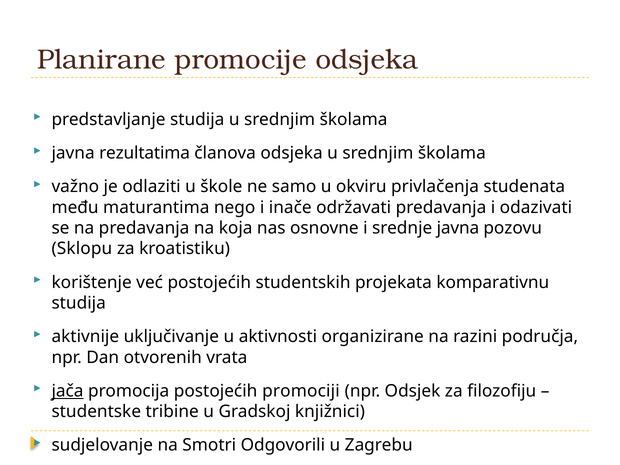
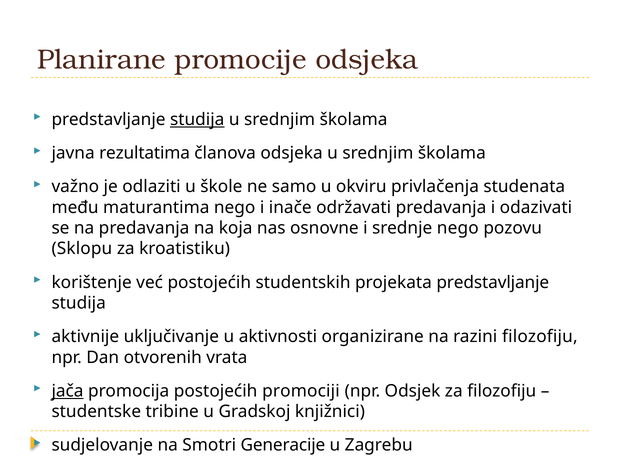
studija at (197, 120) underline: none -> present
srednje javna: javna -> nego
projekata komparativnu: komparativnu -> predstavljanje
razini područja: područja -> filozofiju
Odgovorili: Odgovorili -> Generacije
